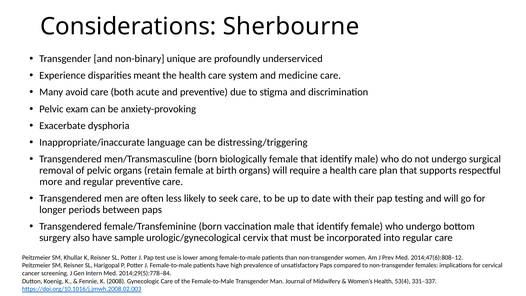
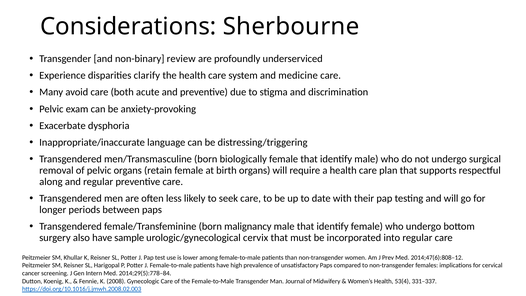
unique: unique -> review
meant: meant -> clarify
more: more -> along
vaccination: vaccination -> malignancy
